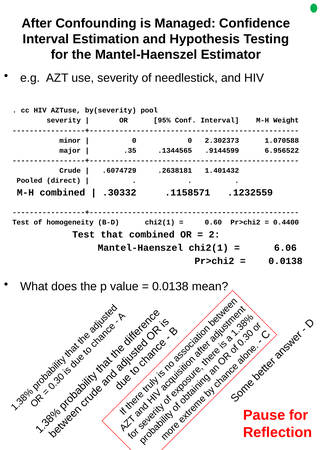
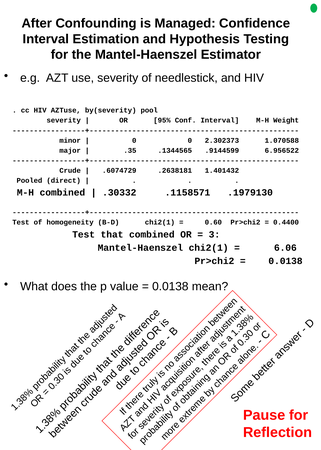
.1232559: .1232559 -> .1979130
2 at (214, 234): 2 -> 3
